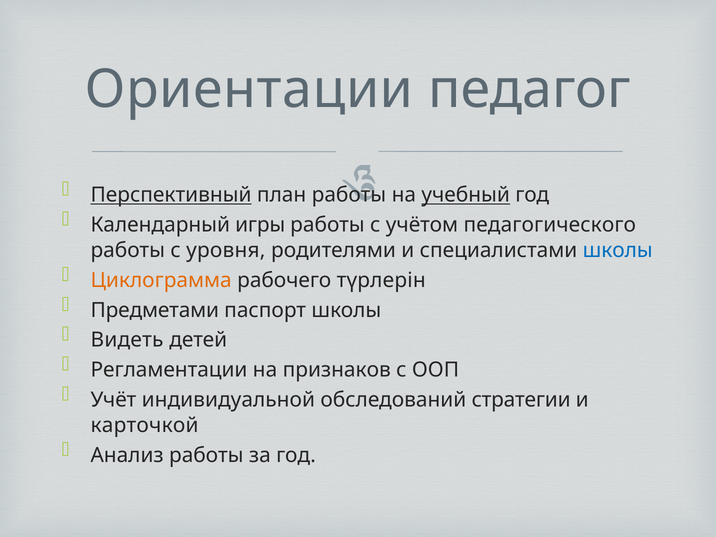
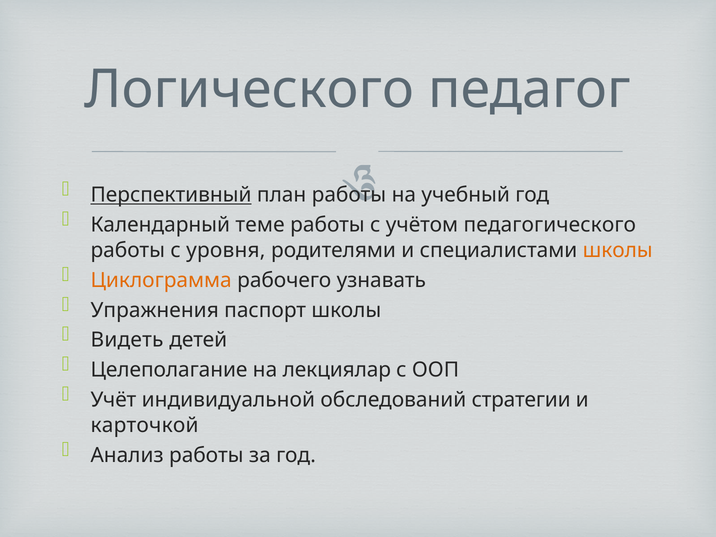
Ориентации: Ориентации -> Логического
учебный underline: present -> none
игры: игры -> теме
школы at (618, 250) colour: blue -> orange
түрлерін: түрлерін -> узнавать
Предметами: Предметами -> Упражнения
Регламентации: Регламентации -> Целеполагание
признаков: признаков -> лекциялар
